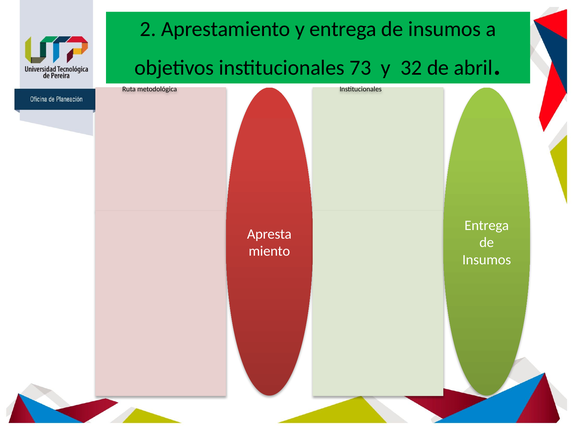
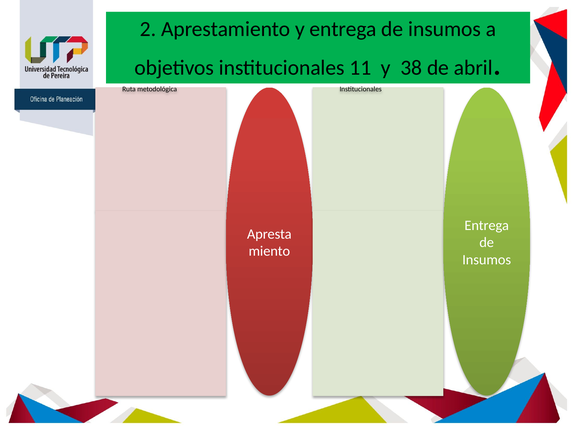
73: 73 -> 11
32: 32 -> 38
